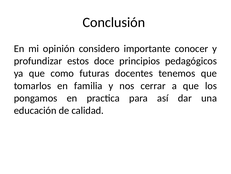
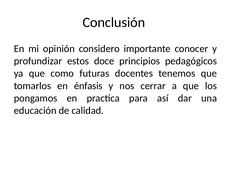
familia: familia -> énfasis
